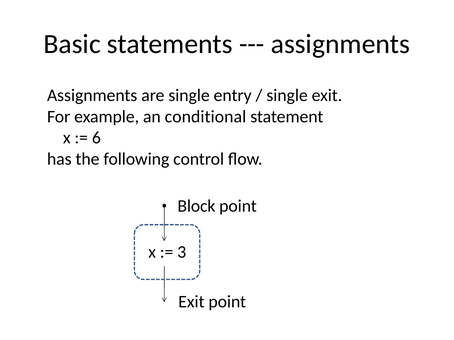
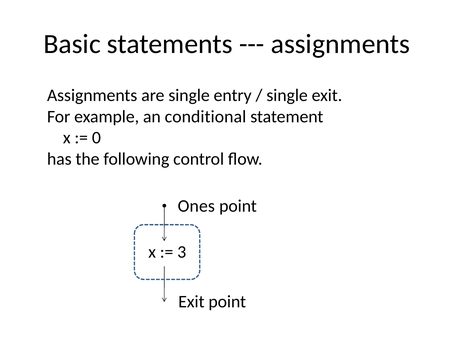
6: 6 -> 0
Block: Block -> Ones
